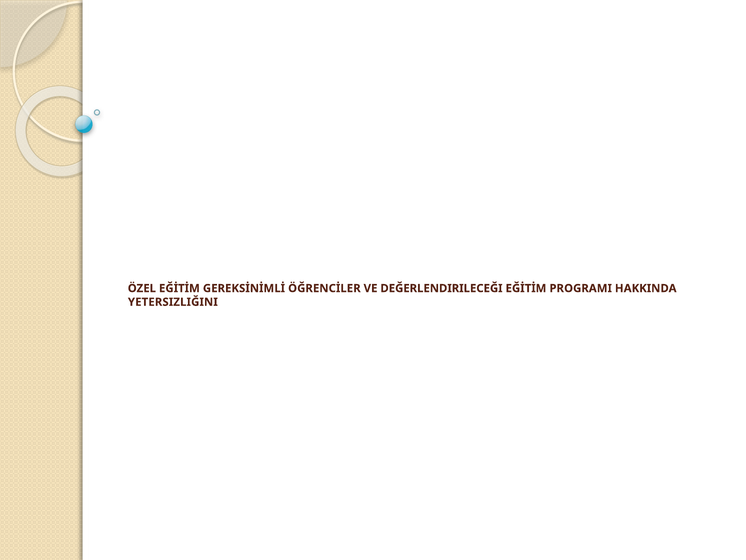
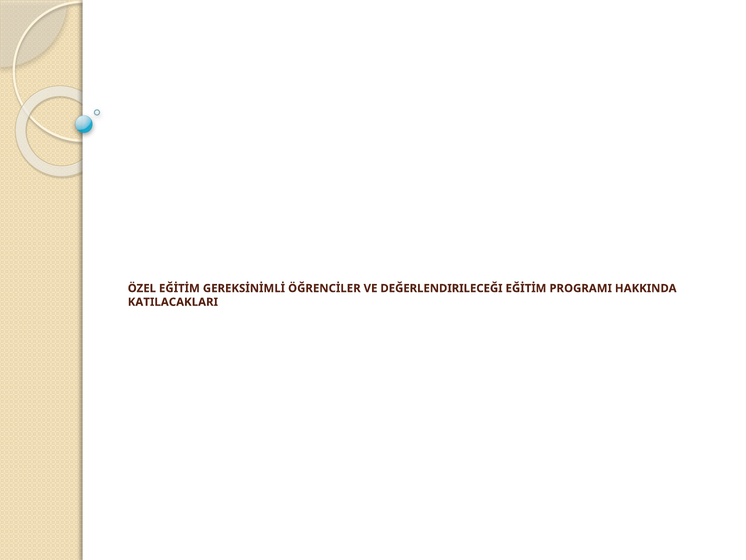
YETERSIZLIĞINI: YETERSIZLIĞINI -> KATILACAKLARI
